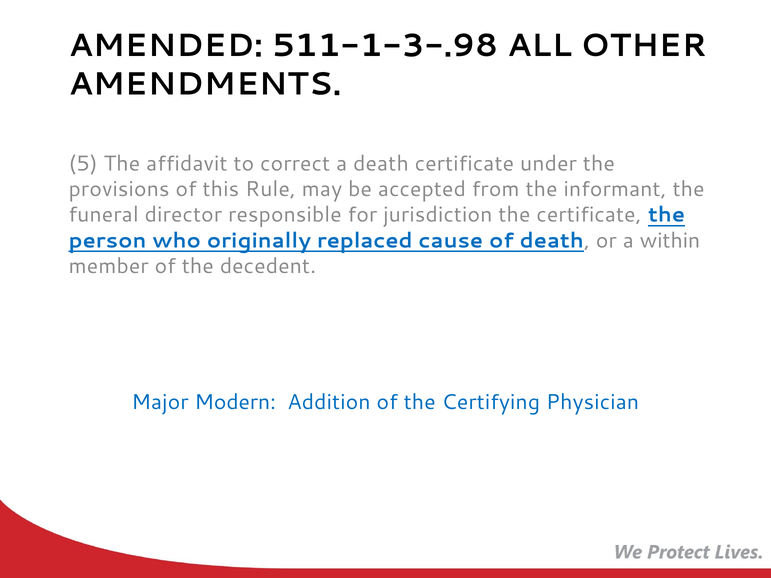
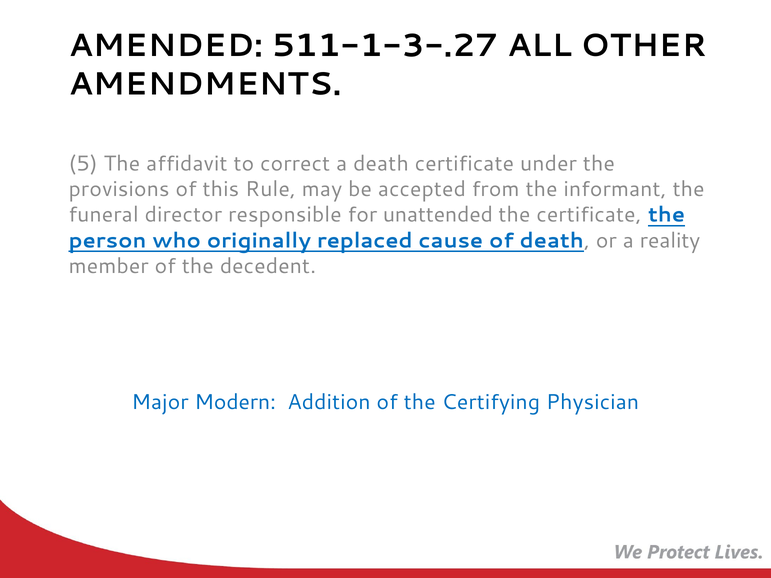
511-1-3-.98: 511-1-3-.98 -> 511-1-3-.27
jurisdiction: jurisdiction -> unattended
within: within -> reality
